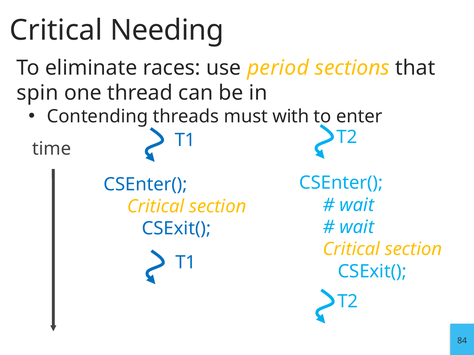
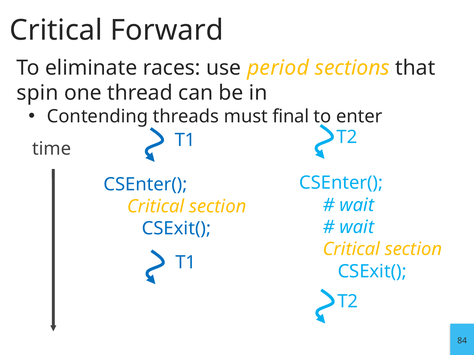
Needing: Needing -> Forward
with: with -> final
